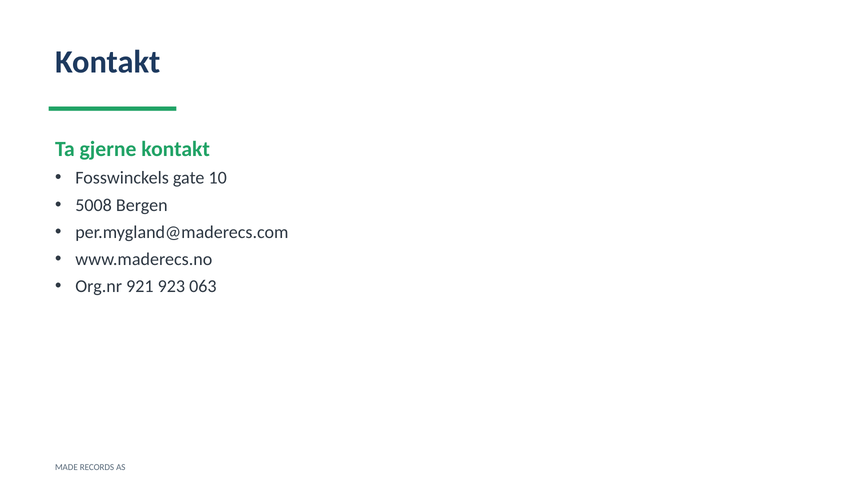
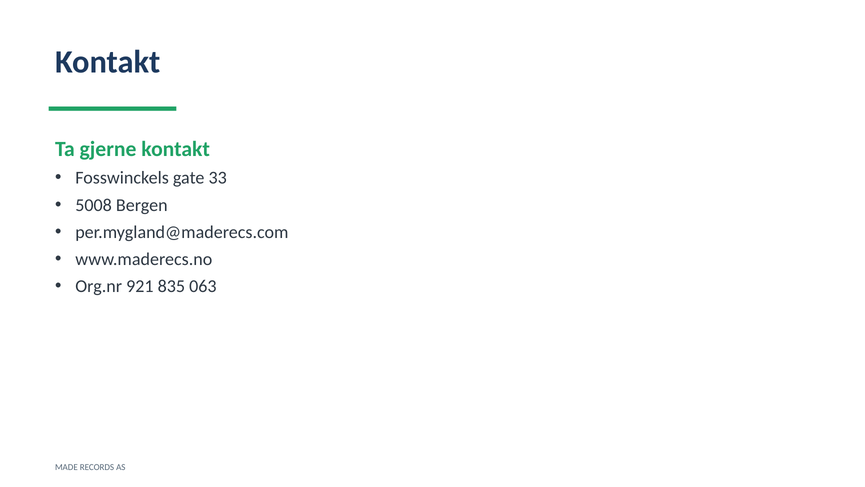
10: 10 -> 33
923: 923 -> 835
